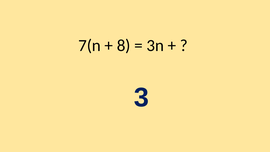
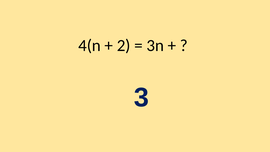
7(n: 7(n -> 4(n
8: 8 -> 2
